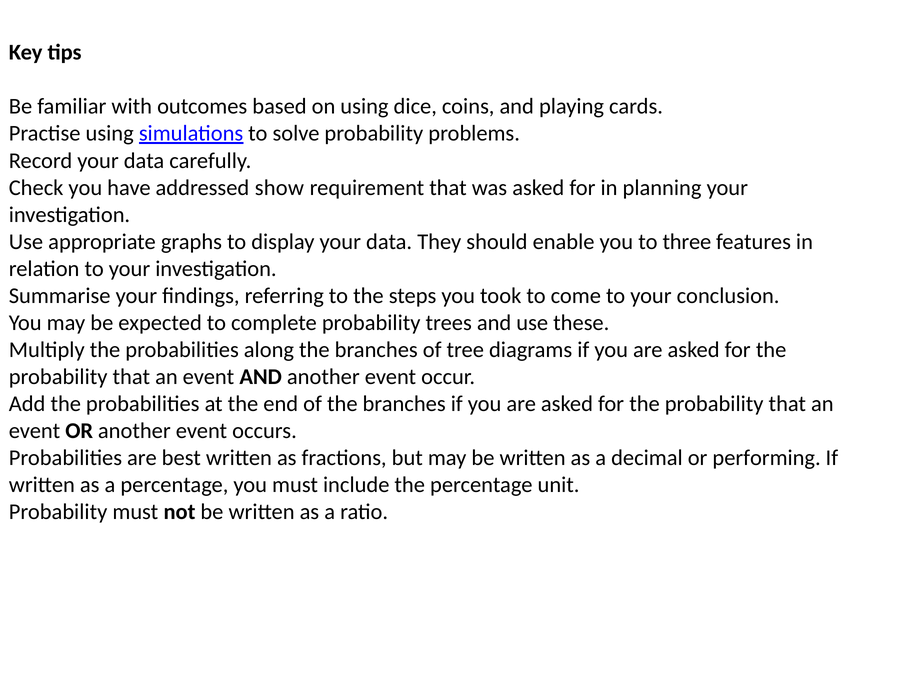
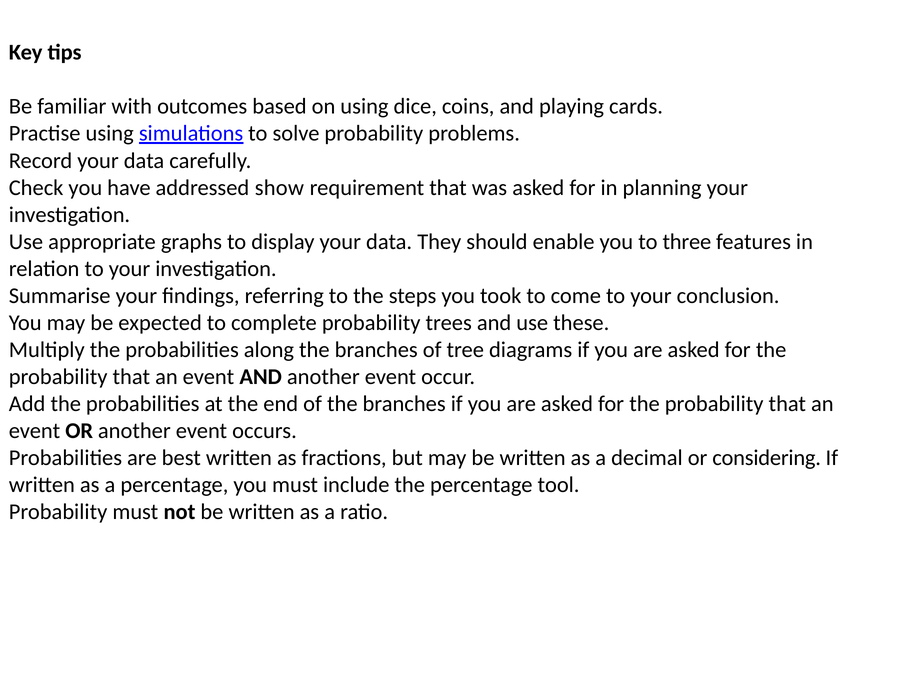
performing: performing -> considering
unit: unit -> tool
